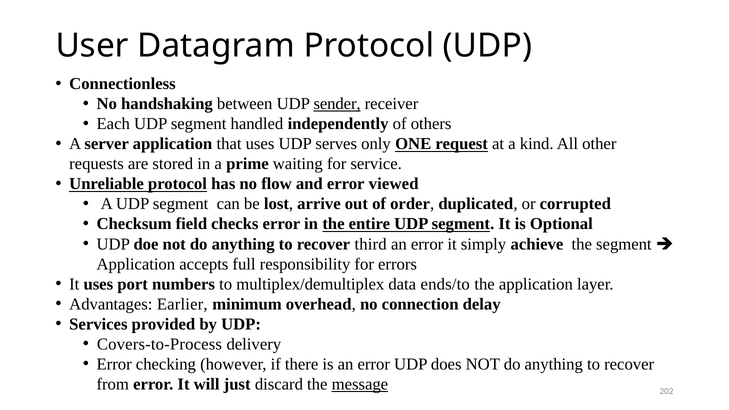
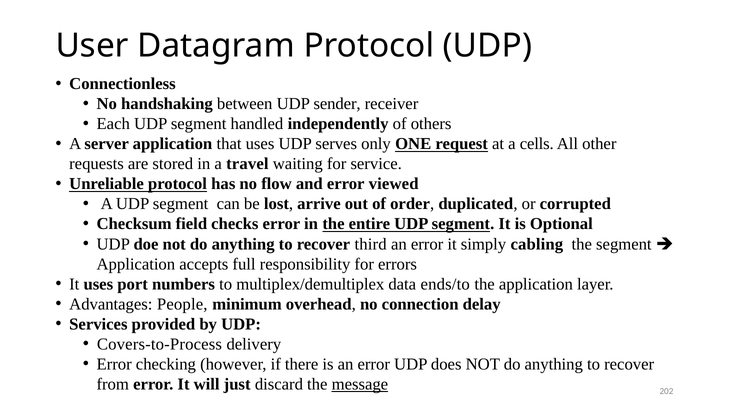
sender underline: present -> none
kind: kind -> cells
prime: prime -> travel
achieve: achieve -> cabling
Earlier: Earlier -> People
